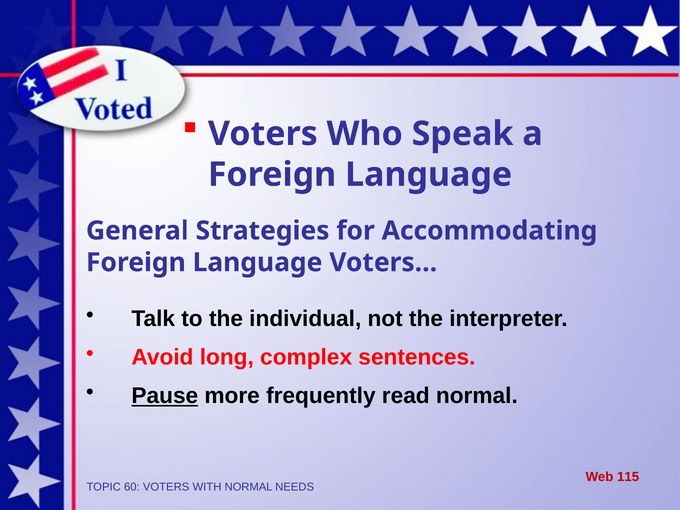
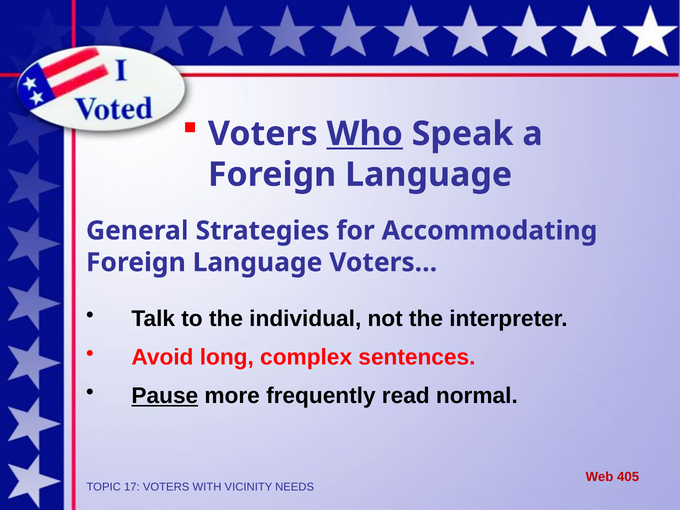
Who underline: none -> present
115: 115 -> 405
60: 60 -> 17
WITH NORMAL: NORMAL -> VICINITY
